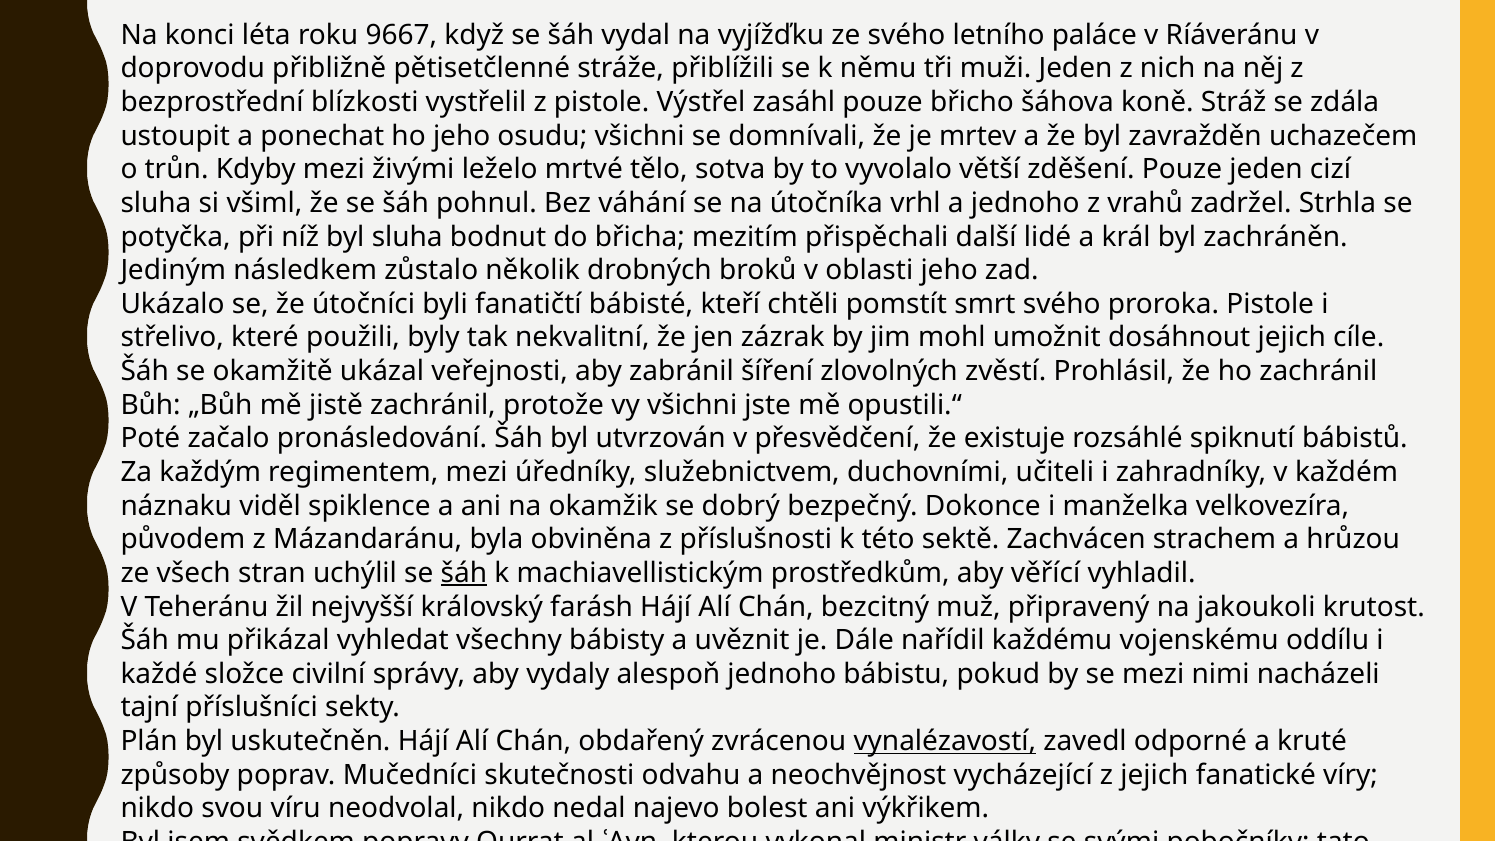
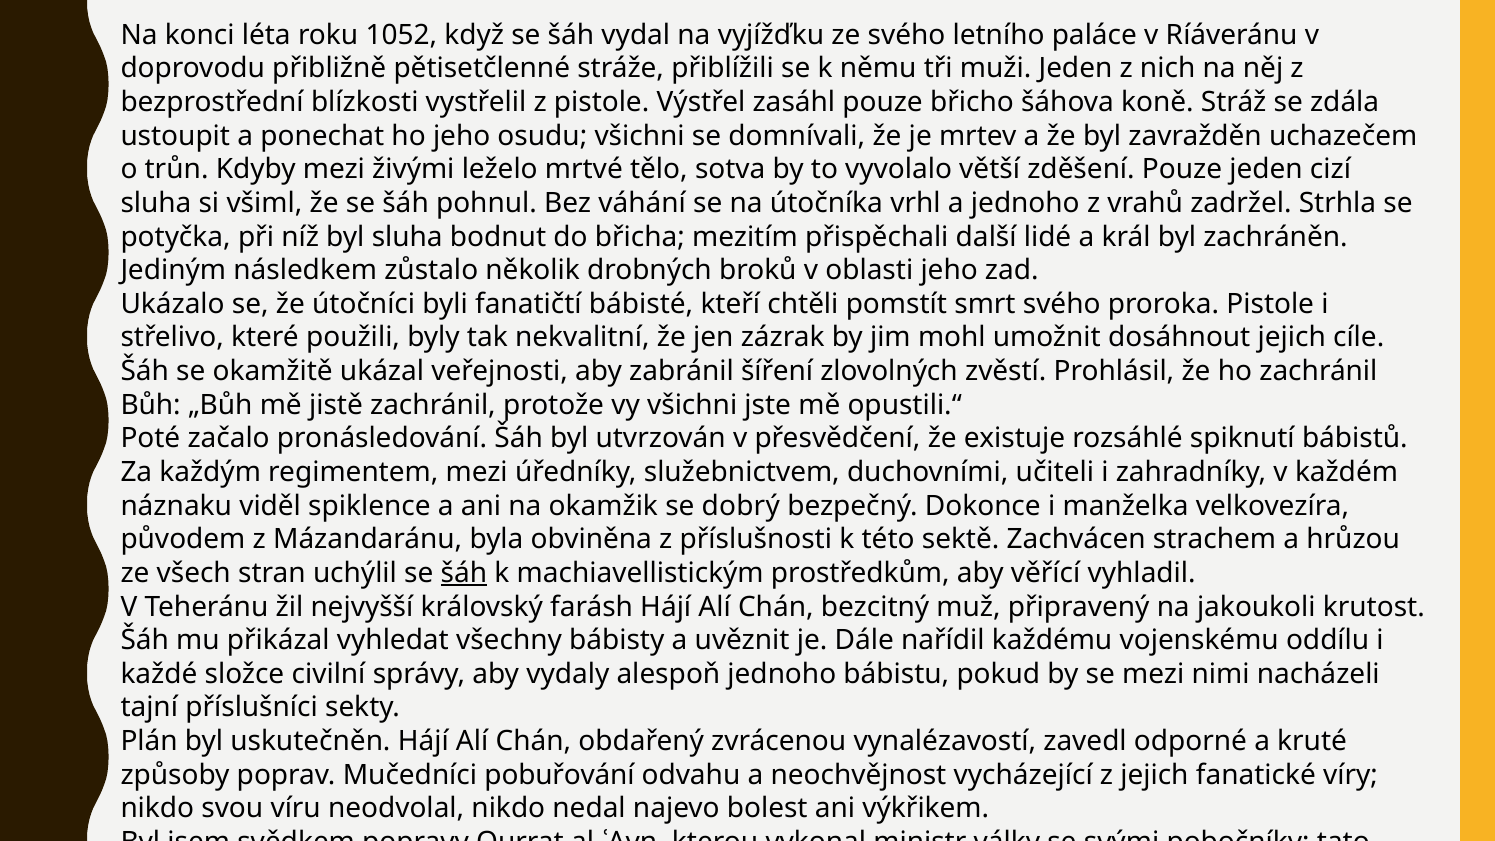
9667: 9667 -> 1052
vynalézavostí underline: present -> none
skutečnosti: skutečnosti -> pobuřování
